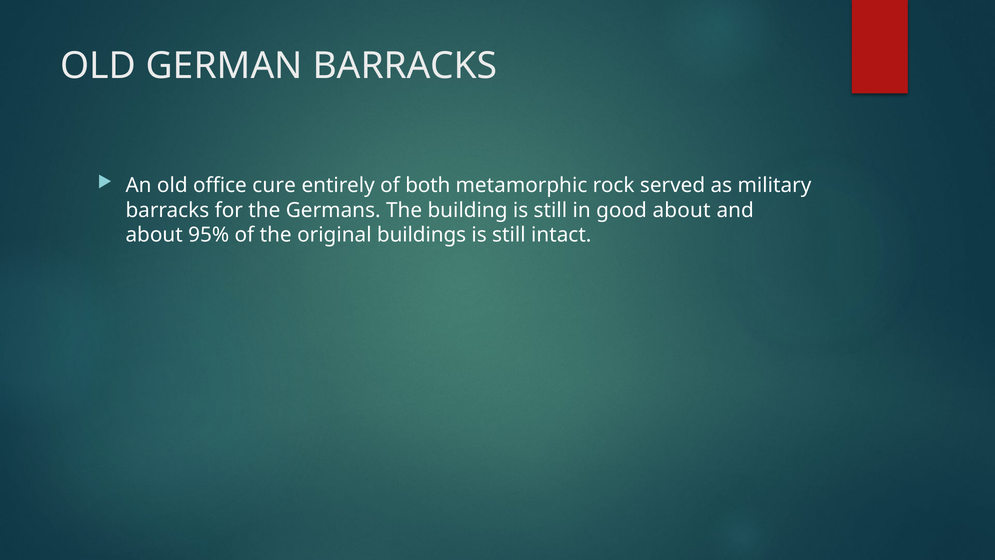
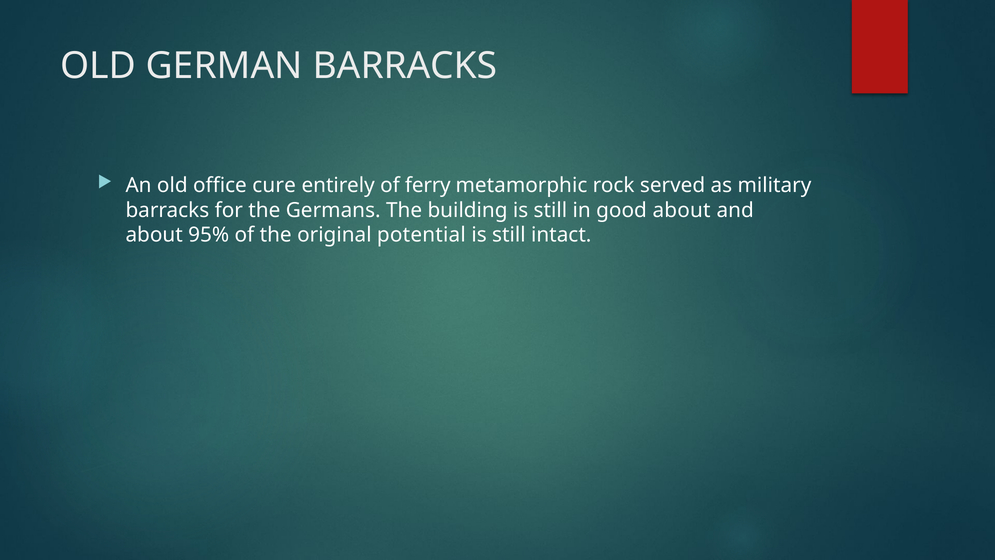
both: both -> ferry
buildings: buildings -> potential
